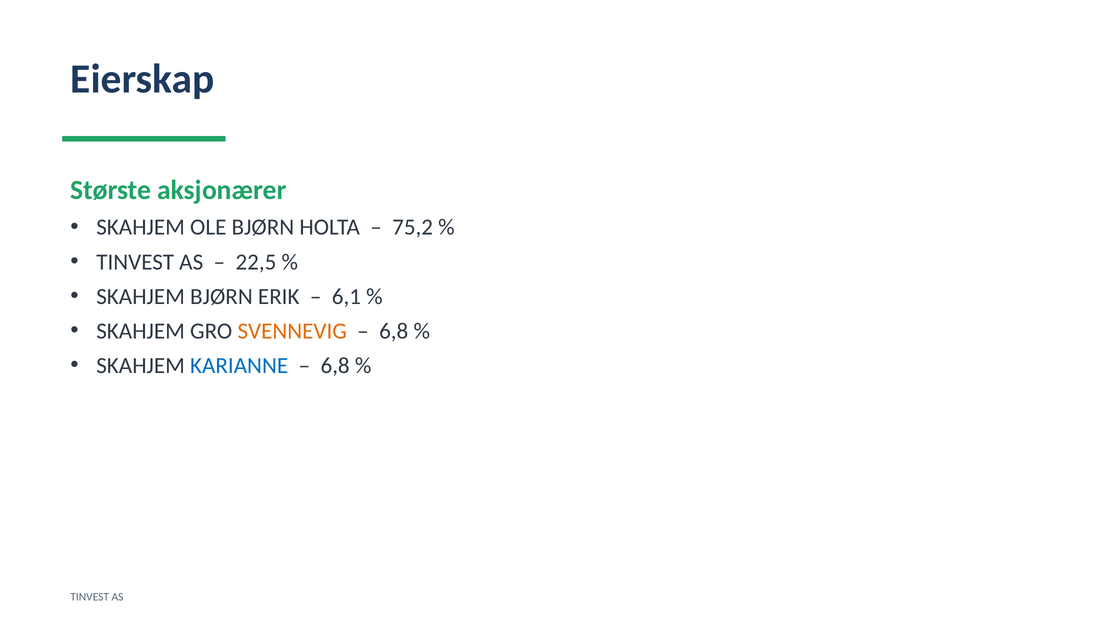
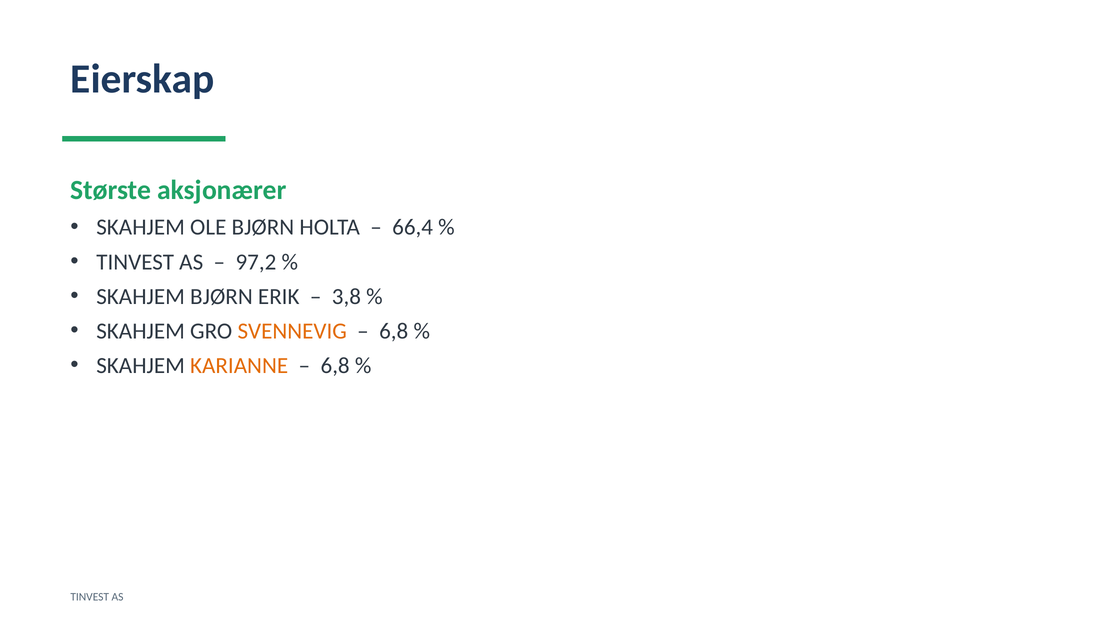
75,2: 75,2 -> 66,4
22,5: 22,5 -> 97,2
6,1: 6,1 -> 3,8
KARIANNE colour: blue -> orange
